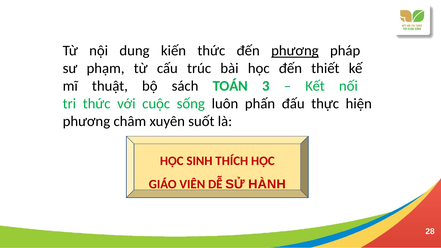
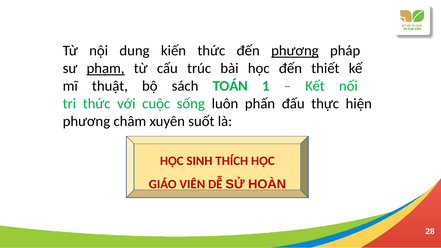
phạm underline: none -> present
3: 3 -> 1
HÀNH: HÀNH -> HOÀN
